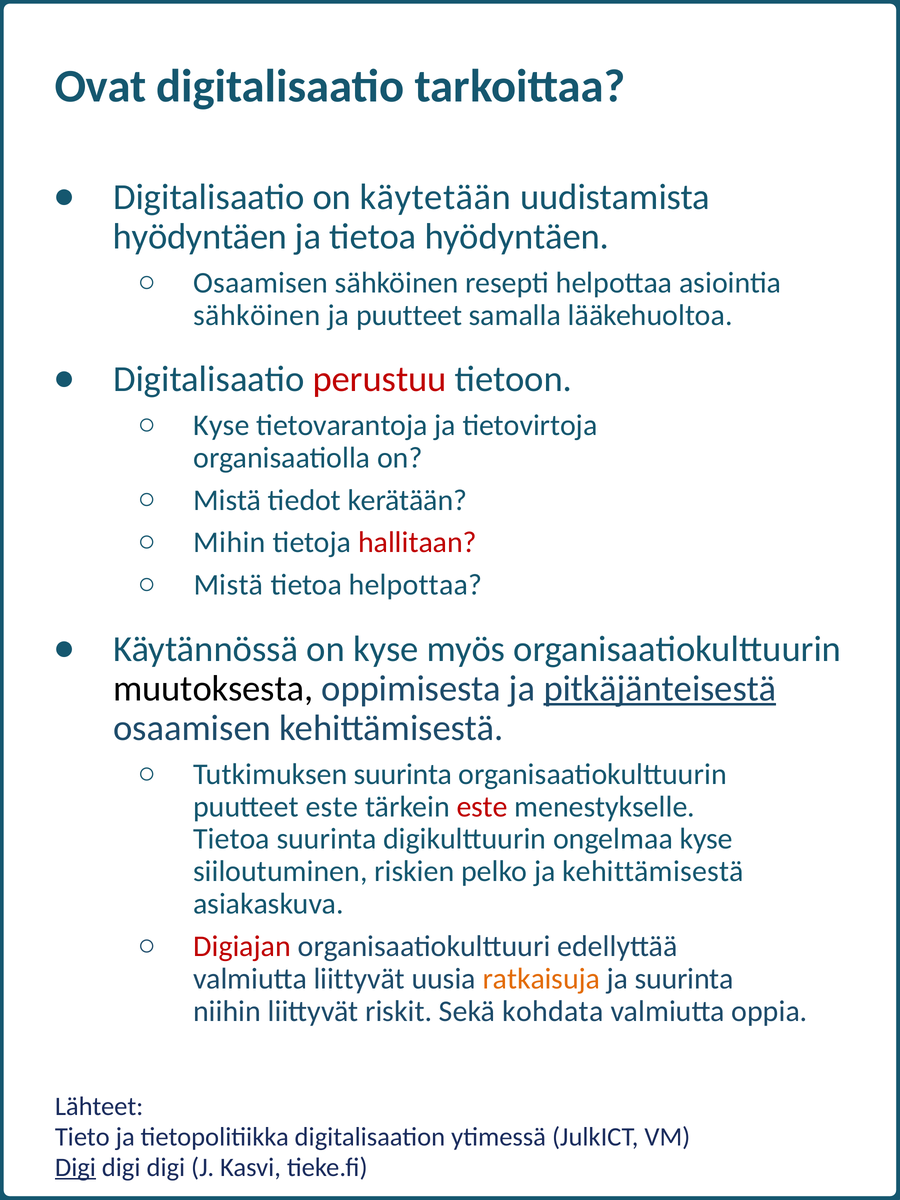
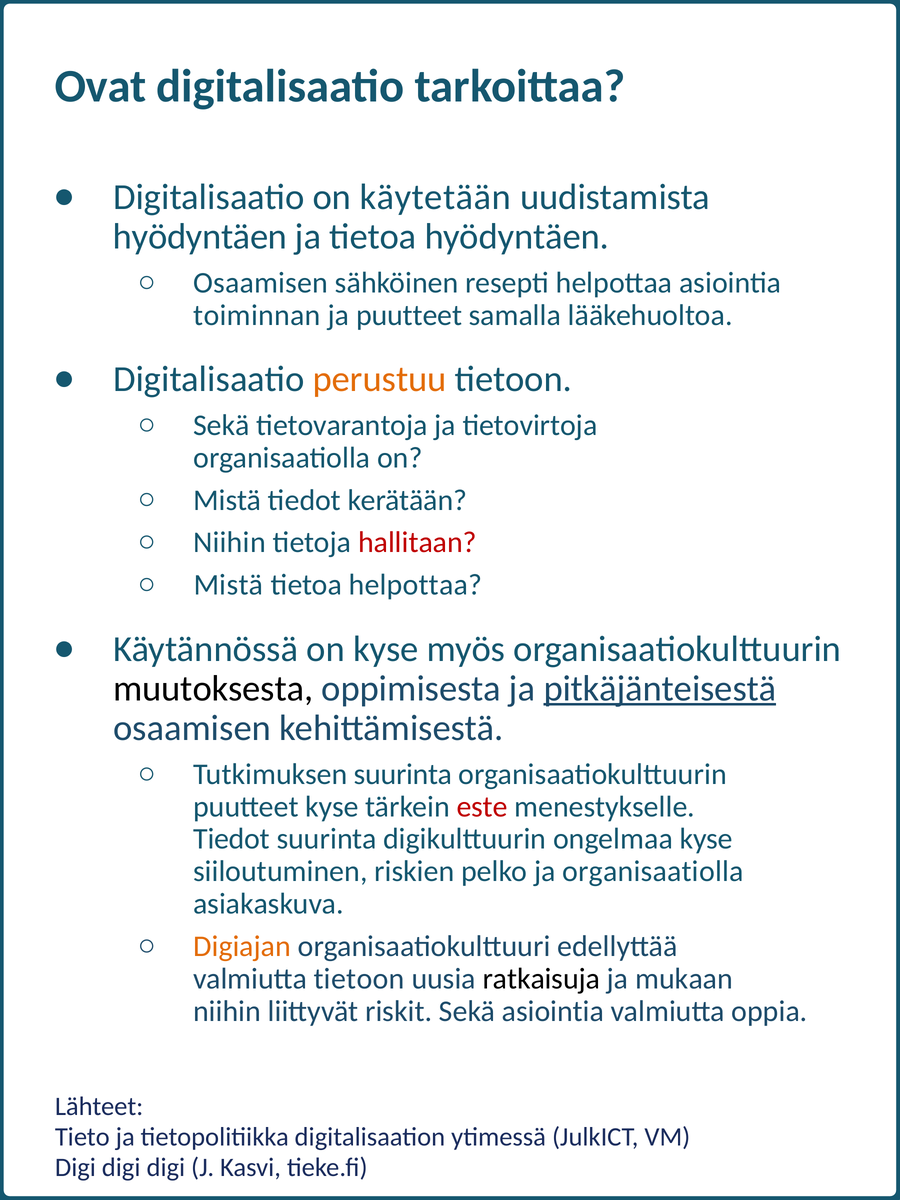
sähköinen at (257, 315): sähköinen -> toiminnan
perustuu colour: red -> orange
Kyse at (221, 425): Kyse -> Sekä
Mihin at (229, 543): Mihin -> Niihin
puutteet este: este -> kyse
Tietoa at (231, 839): Tietoa -> Tiedot
ja kehittämisestä: kehittämisestä -> organisaatiolla
Digiajan colour: red -> orange
valmiutta liittyvät: liittyvät -> tietoon
ratkaisuja colour: orange -> black
ja suurinta: suurinta -> mukaan
Sekä kohdata: kohdata -> asiointia
Digi at (75, 1167) underline: present -> none
